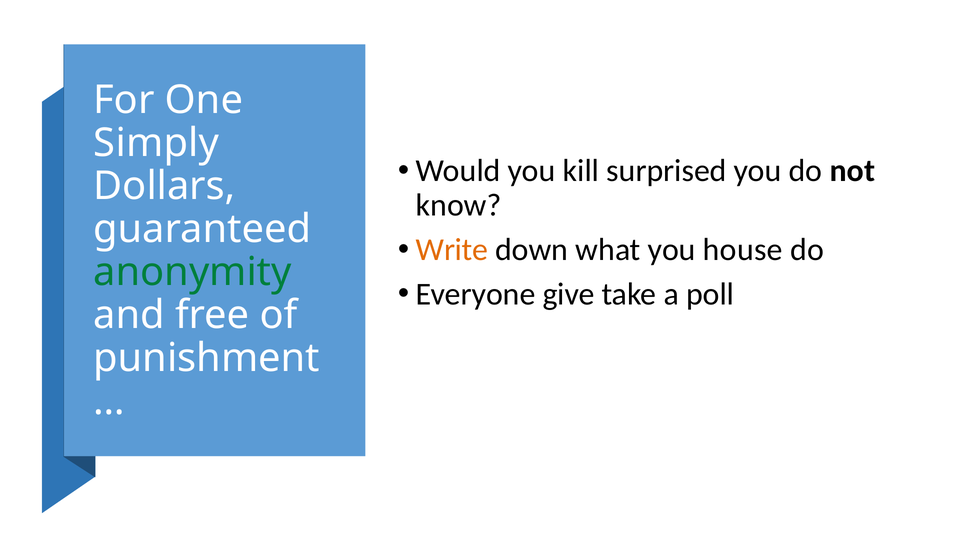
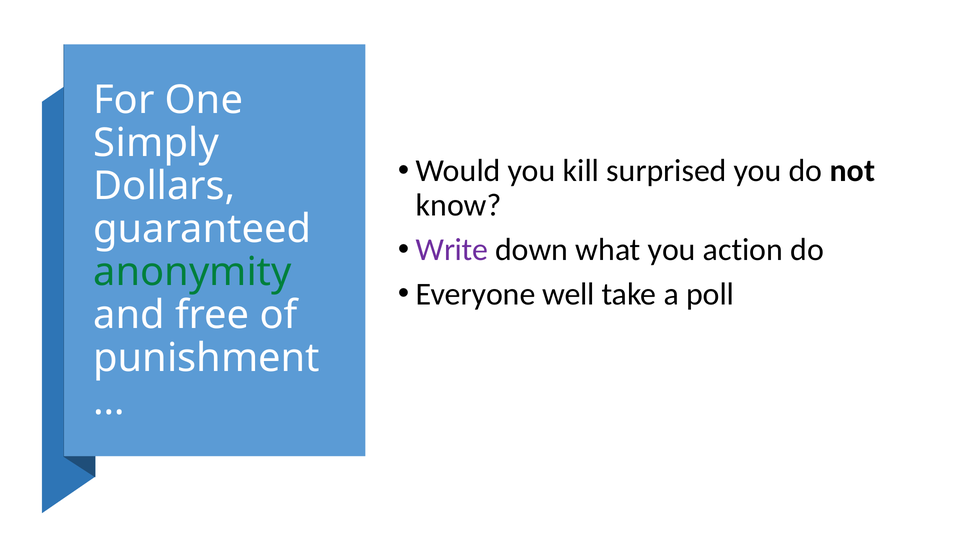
Write colour: orange -> purple
house: house -> action
give: give -> well
